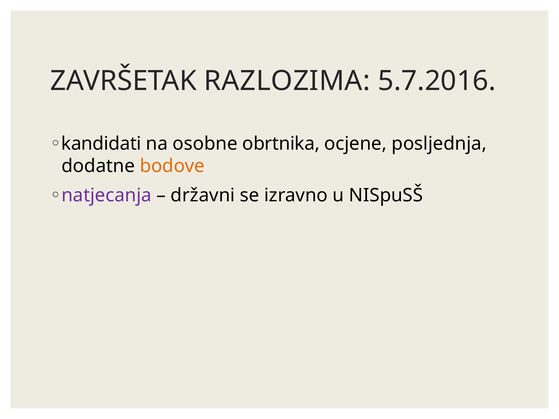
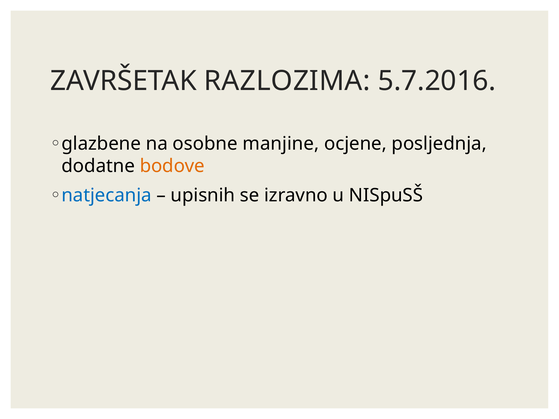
kandidati: kandidati -> glazbene
obrtnika: obrtnika -> manjine
natjecanja colour: purple -> blue
državni: državni -> upisnih
